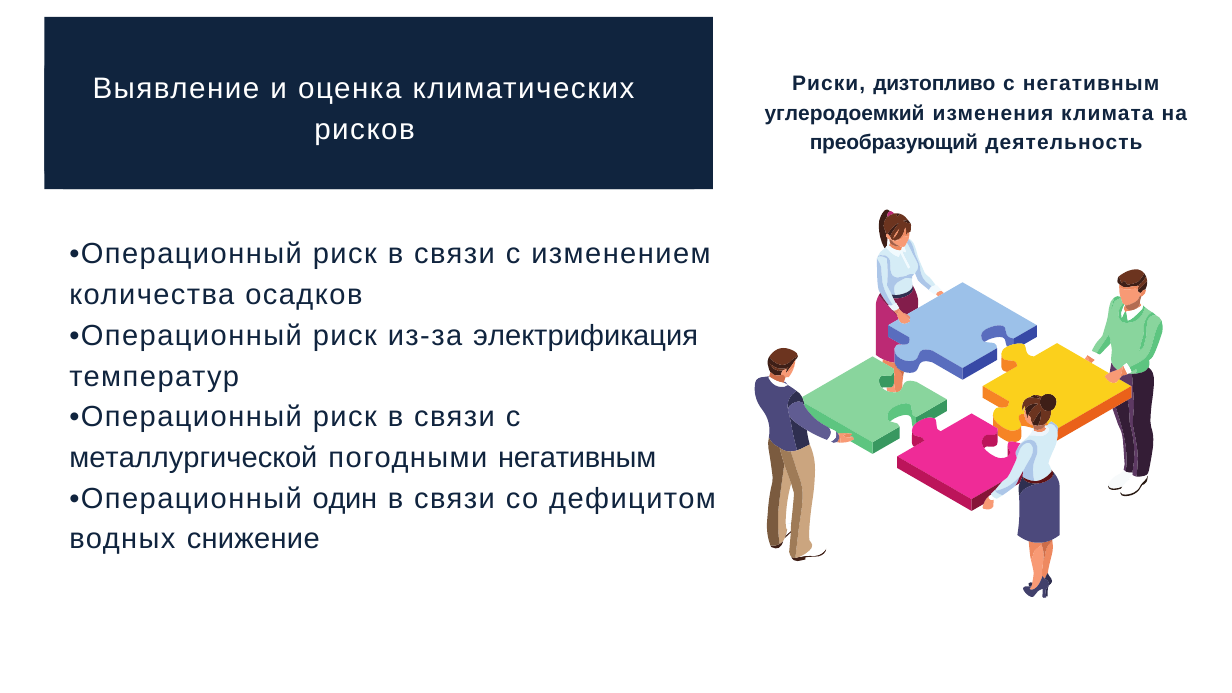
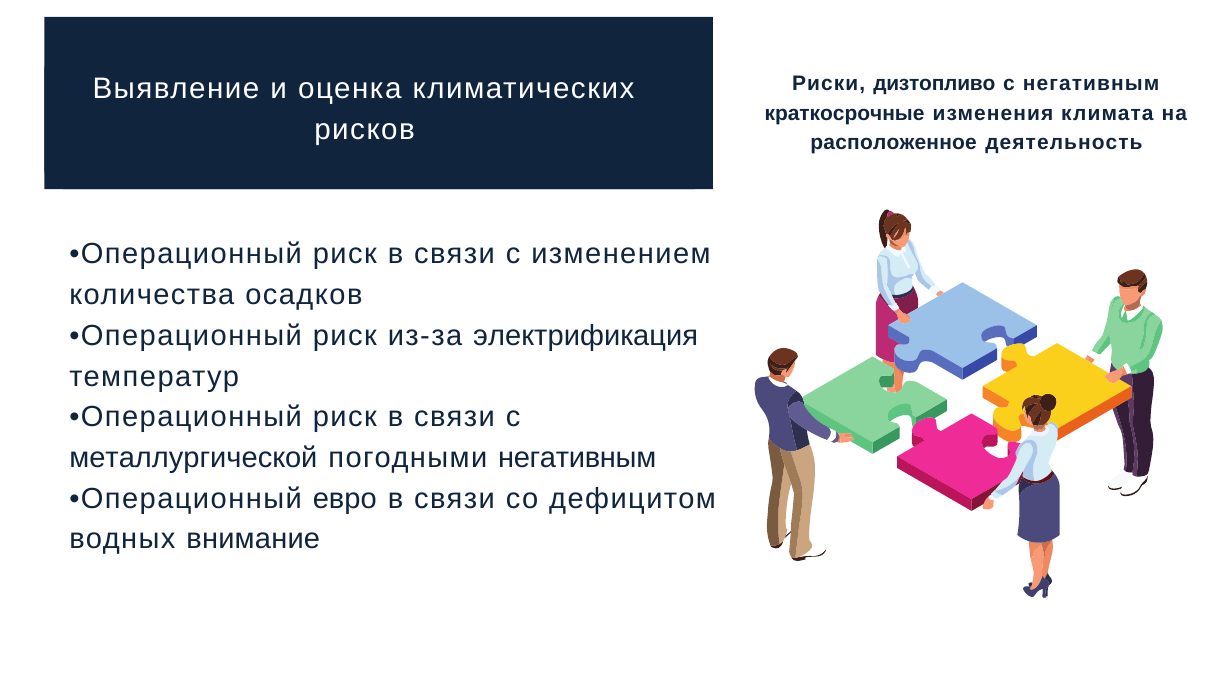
углеродоемкий: углеродоемкий -> краткосрочные
преобразующий: преобразующий -> расположенное
один: один -> евро
снижение: снижение -> внимание
